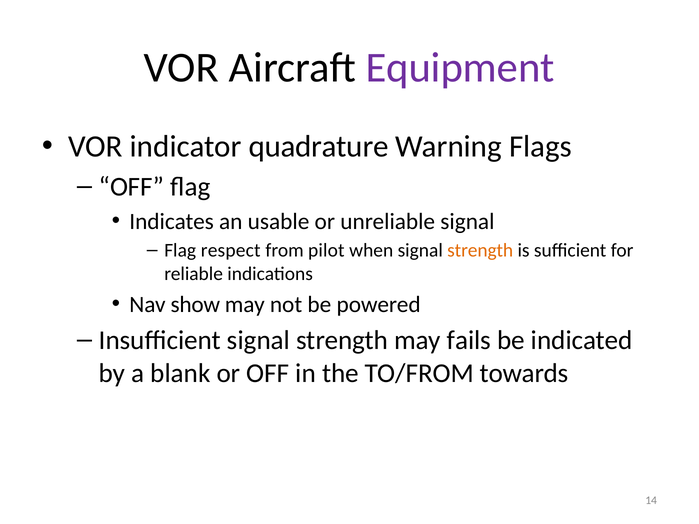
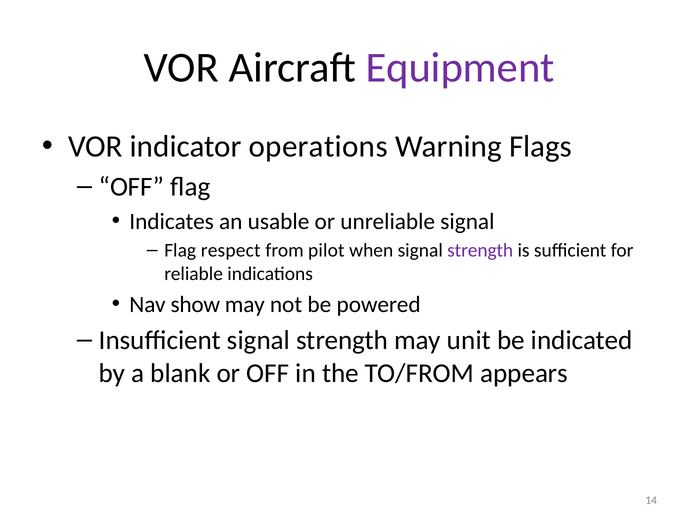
quadrature: quadrature -> operations
strength at (480, 251) colour: orange -> purple
fails: fails -> unit
towards: towards -> appears
